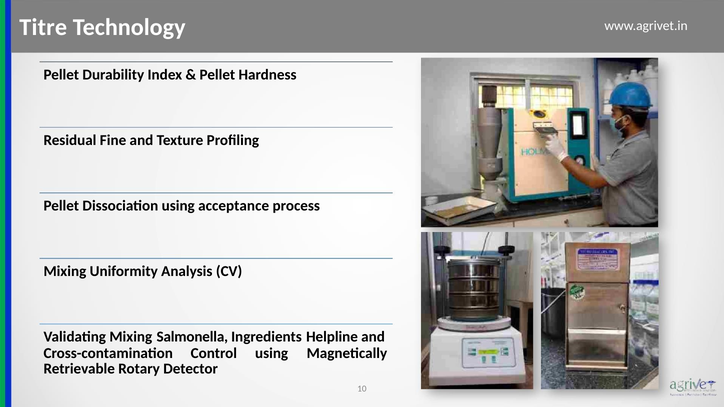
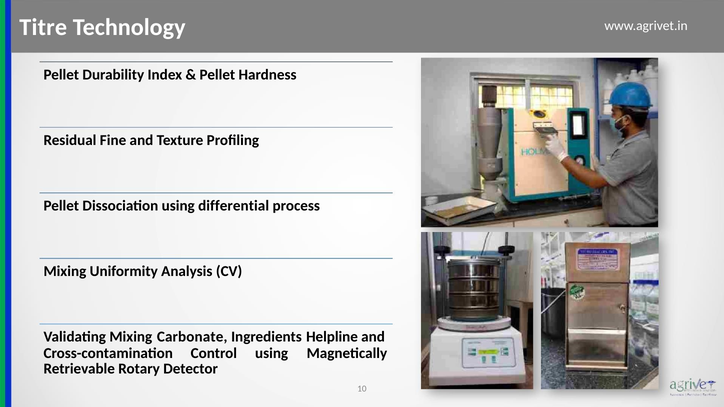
acceptance: acceptance -> differential
Salmonella: Salmonella -> Carbonate
